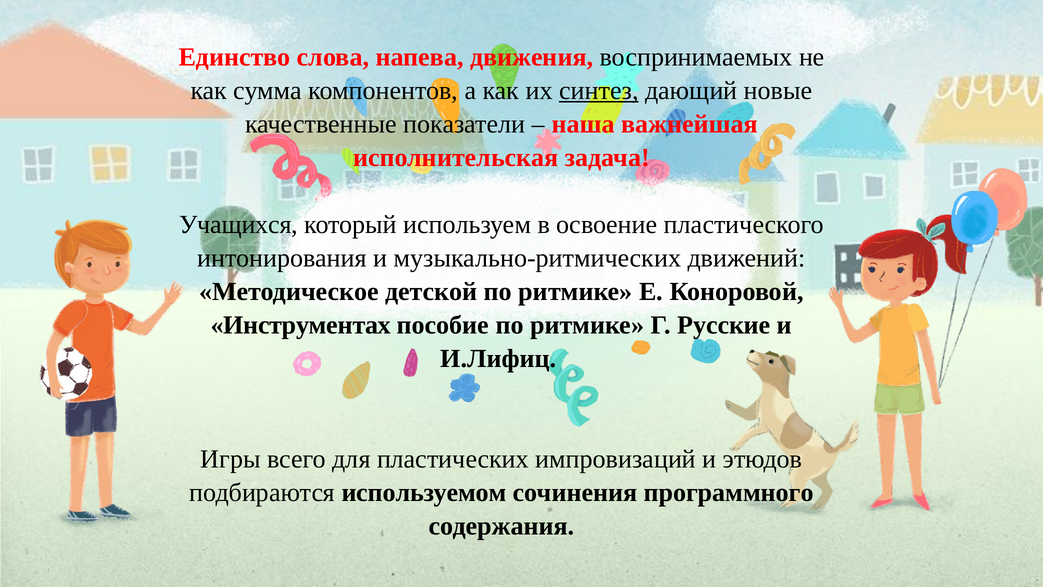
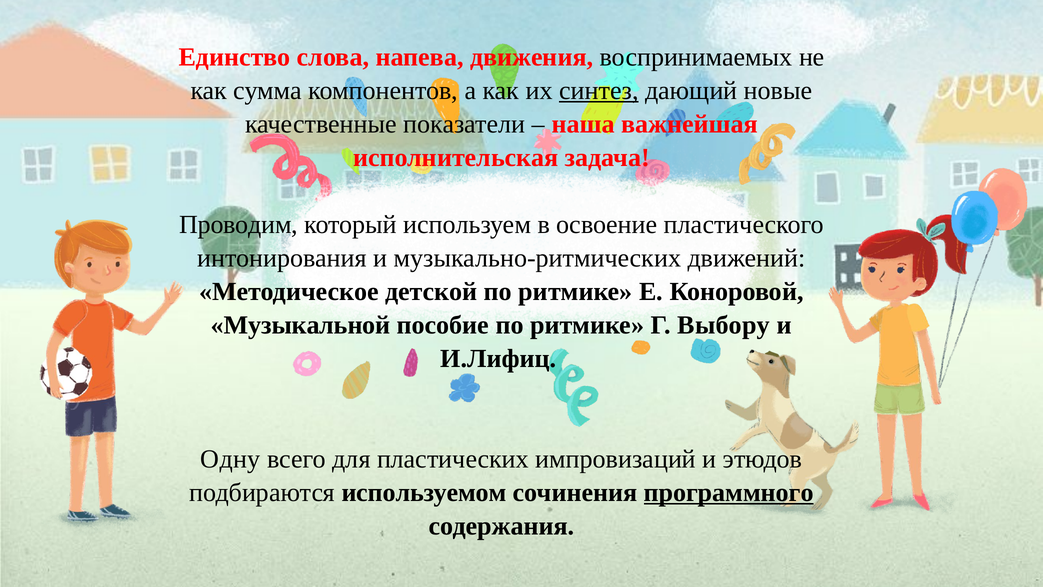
Учащихся: Учащихся -> Проводим
Инструментах: Инструментах -> Музыкальной
Русские: Русские -> Выбору
Игры: Игры -> Одну
программного underline: none -> present
